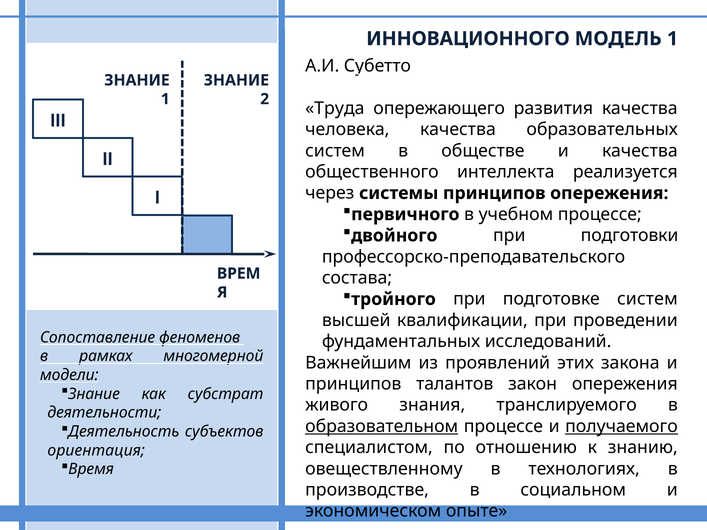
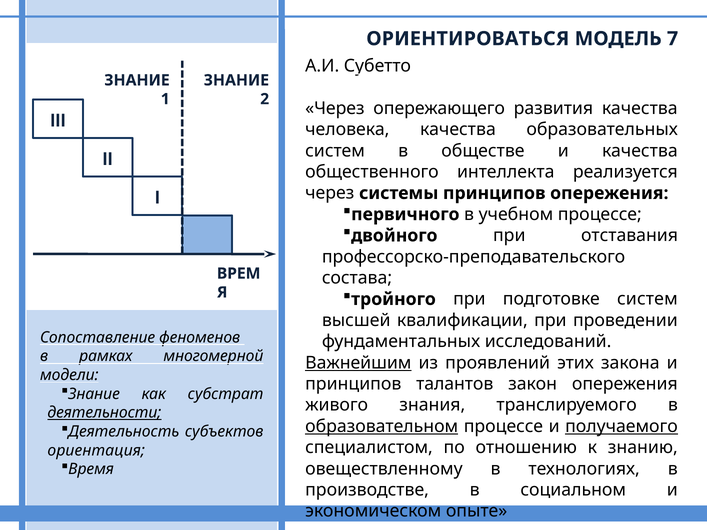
ИННОВАЦИОННОГО: ИННОВАЦИОННОГО -> ОРИЕНТИРОВАТЬСЯ
МОДЕЛЬ 1: 1 -> 7
Труда at (335, 108): Труда -> Через
подготовки: подготовки -> отставания
Важнейшим underline: none -> present
деятельности underline: none -> present
